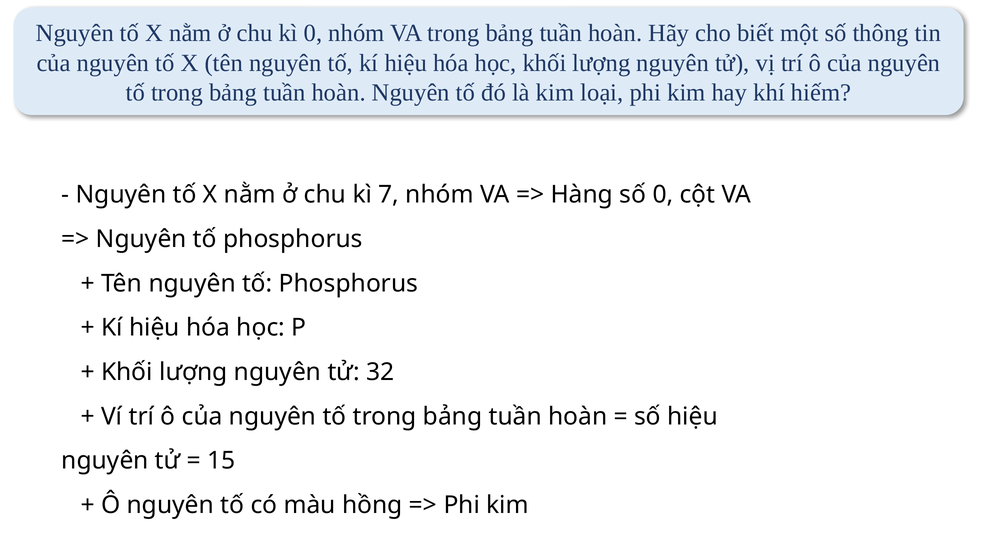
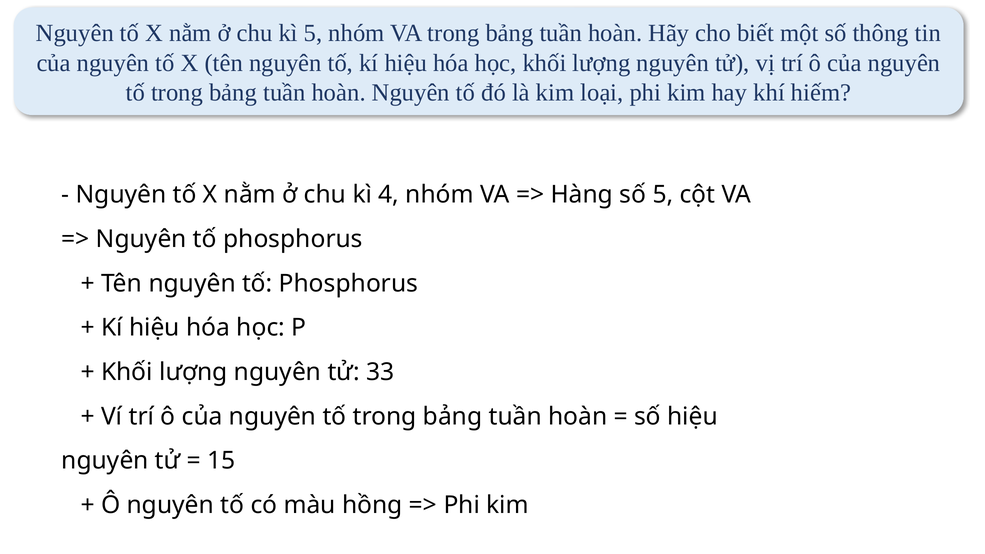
kì 0: 0 -> 5
7: 7 -> 4
số 0: 0 -> 5
32: 32 -> 33
